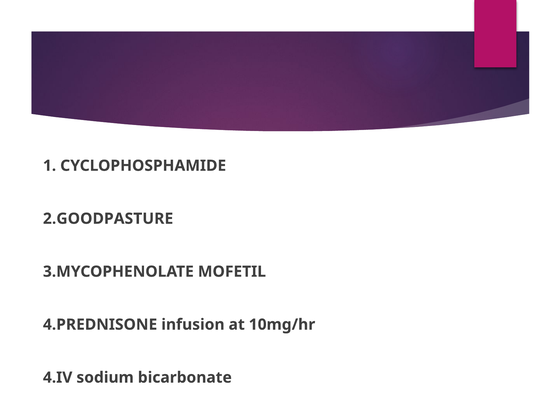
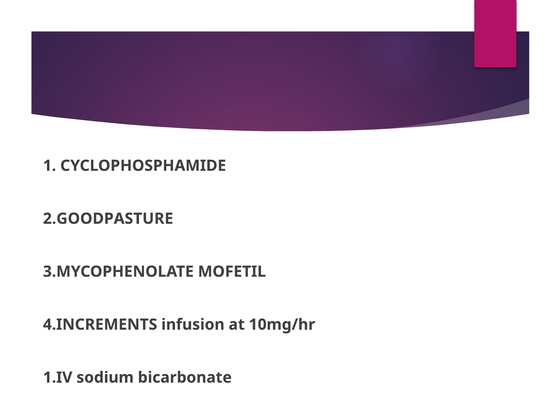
4.PREDNISONE: 4.PREDNISONE -> 4.INCREMENTS
4.IV: 4.IV -> 1.IV
